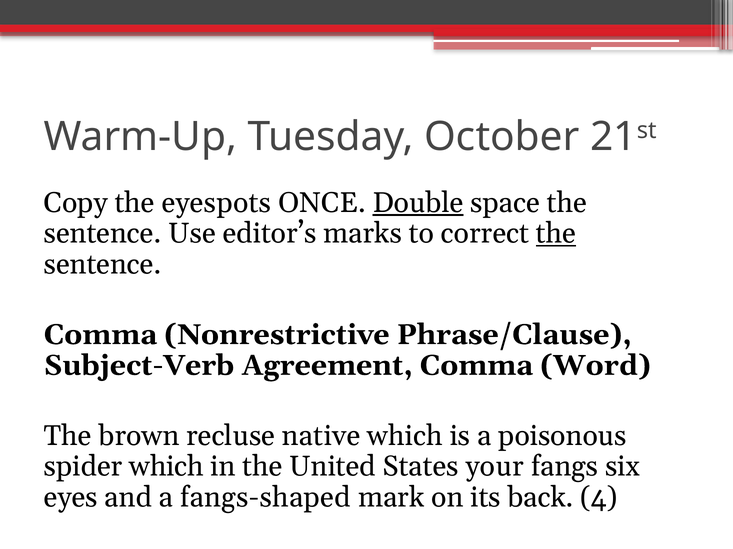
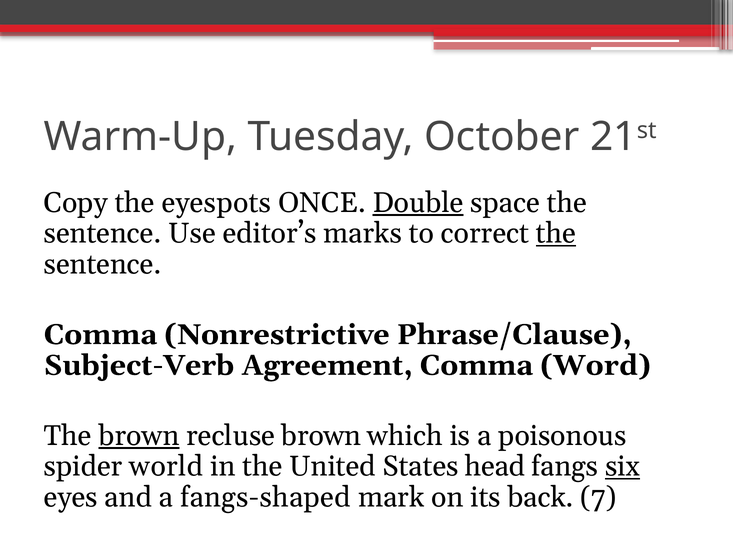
brown at (139, 436) underline: none -> present
recluse native: native -> brown
spider which: which -> world
your: your -> head
six underline: none -> present
4: 4 -> 7
